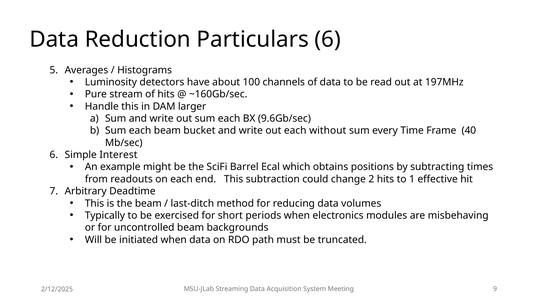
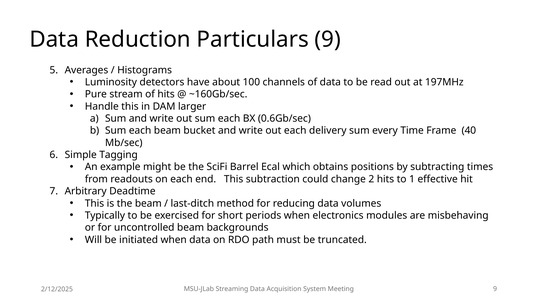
Particulars 6: 6 -> 9
9.6Gb/sec: 9.6Gb/sec -> 0.6Gb/sec
without: without -> delivery
Interest: Interest -> Tagging
